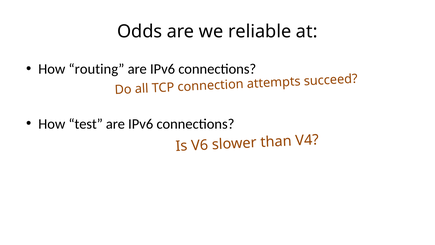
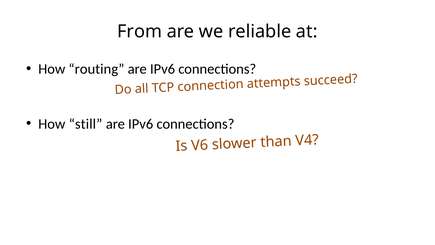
Odds: Odds -> From
test: test -> still
